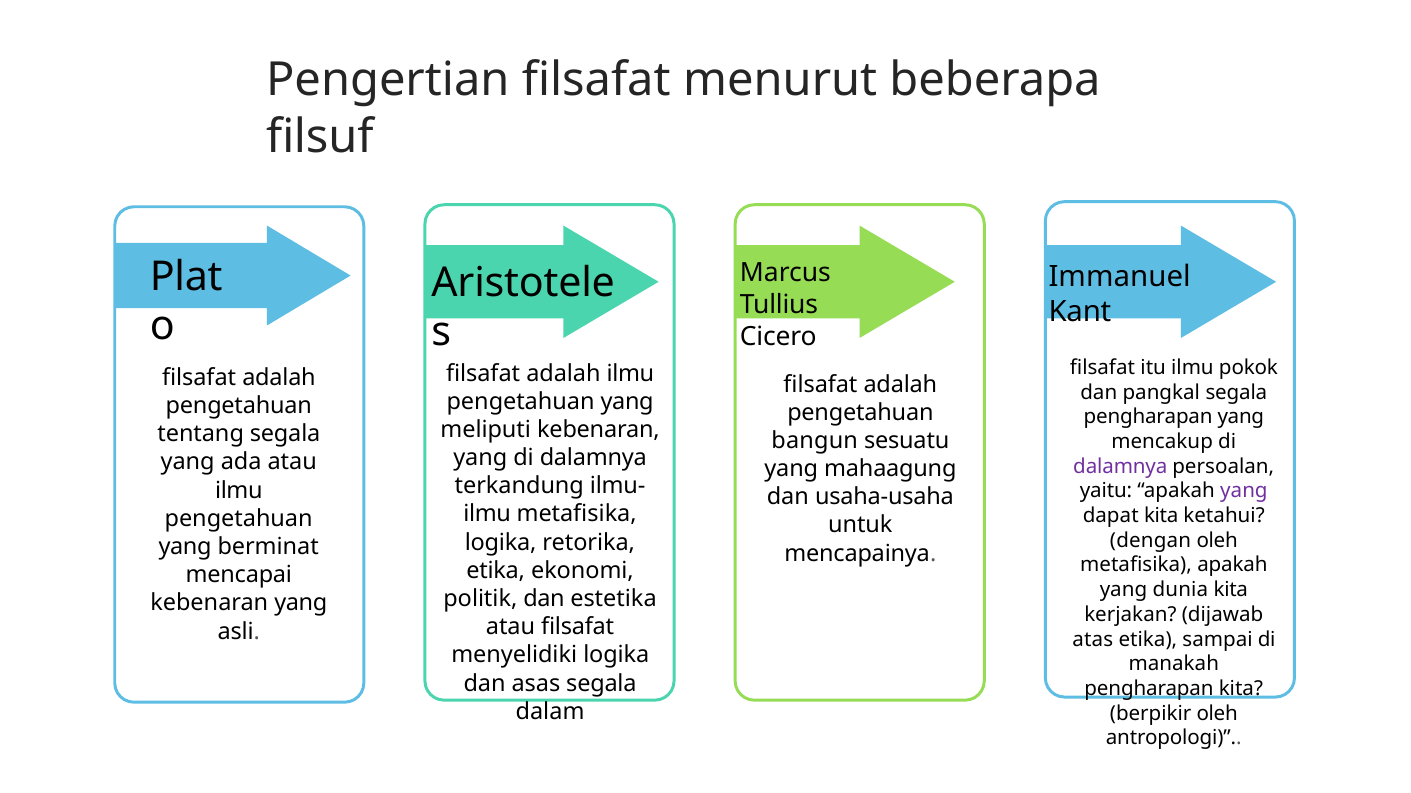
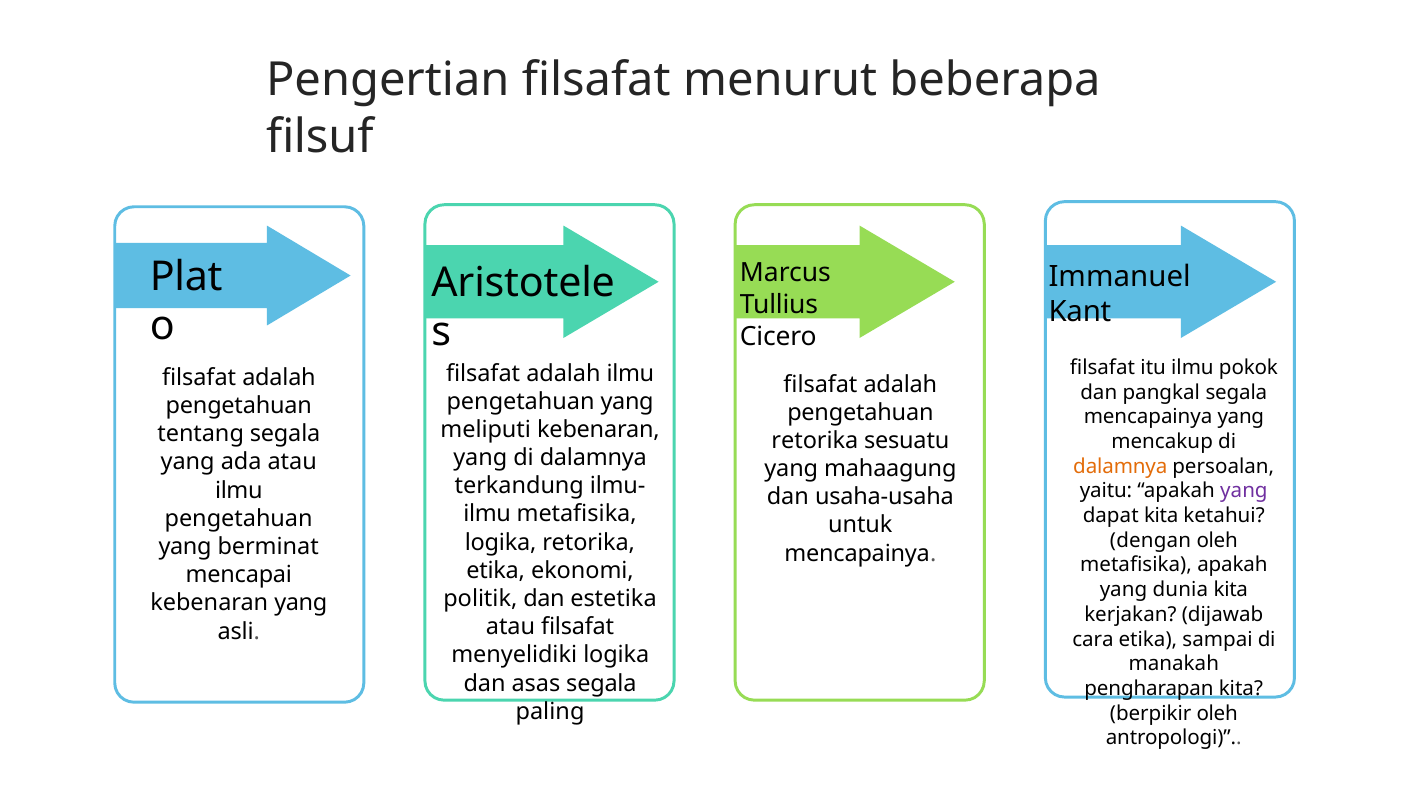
pengharapan at (1148, 417): pengharapan -> mencapainya
bangun at (815, 441): bangun -> retorika
dalamnya at (1120, 467) colour: purple -> orange
atas: atas -> cara
dalam: dalam -> paling
